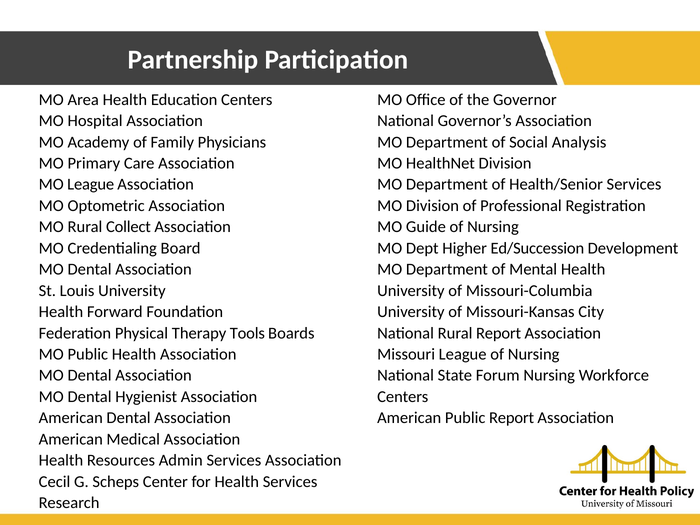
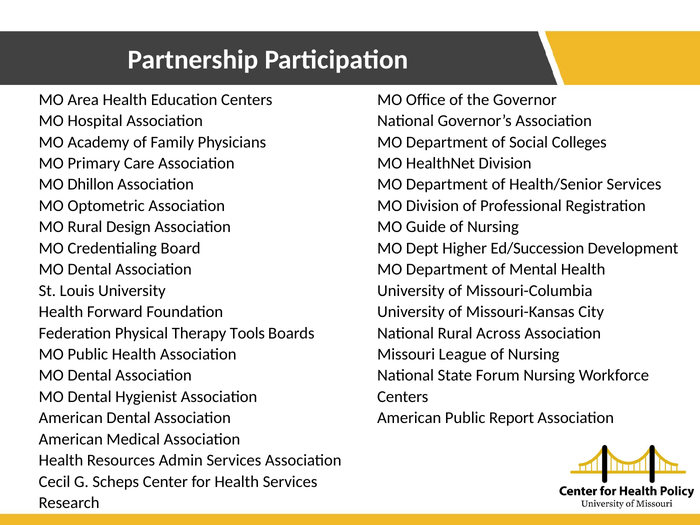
Analysis: Analysis -> Colleges
MO League: League -> Dhillon
Collect: Collect -> Design
Rural Report: Report -> Across
